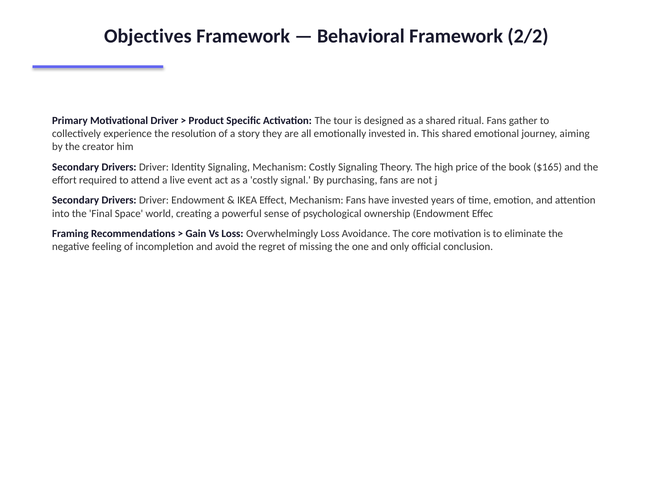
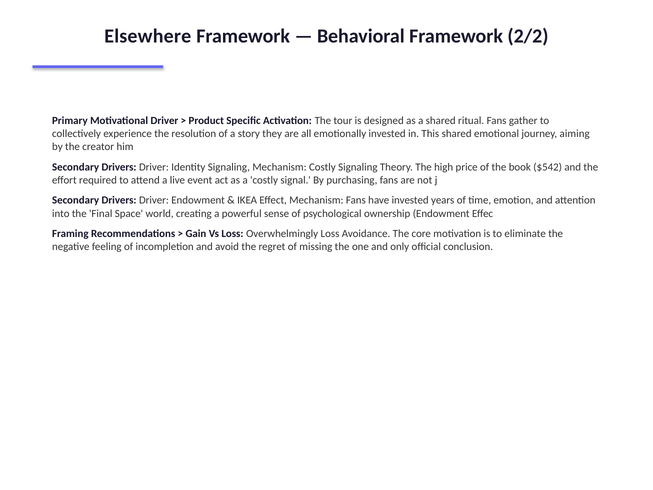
Objectives: Objectives -> Elsewhere
$165: $165 -> $542
